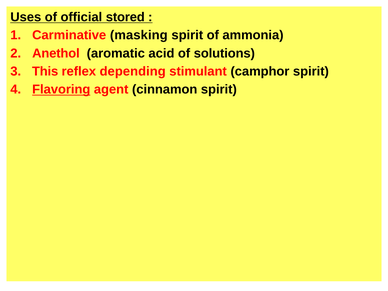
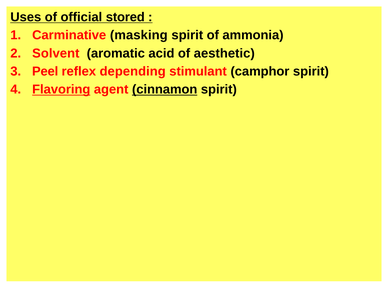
Anethol: Anethol -> Solvent
solutions: solutions -> aesthetic
This: This -> Peel
cinnamon underline: none -> present
